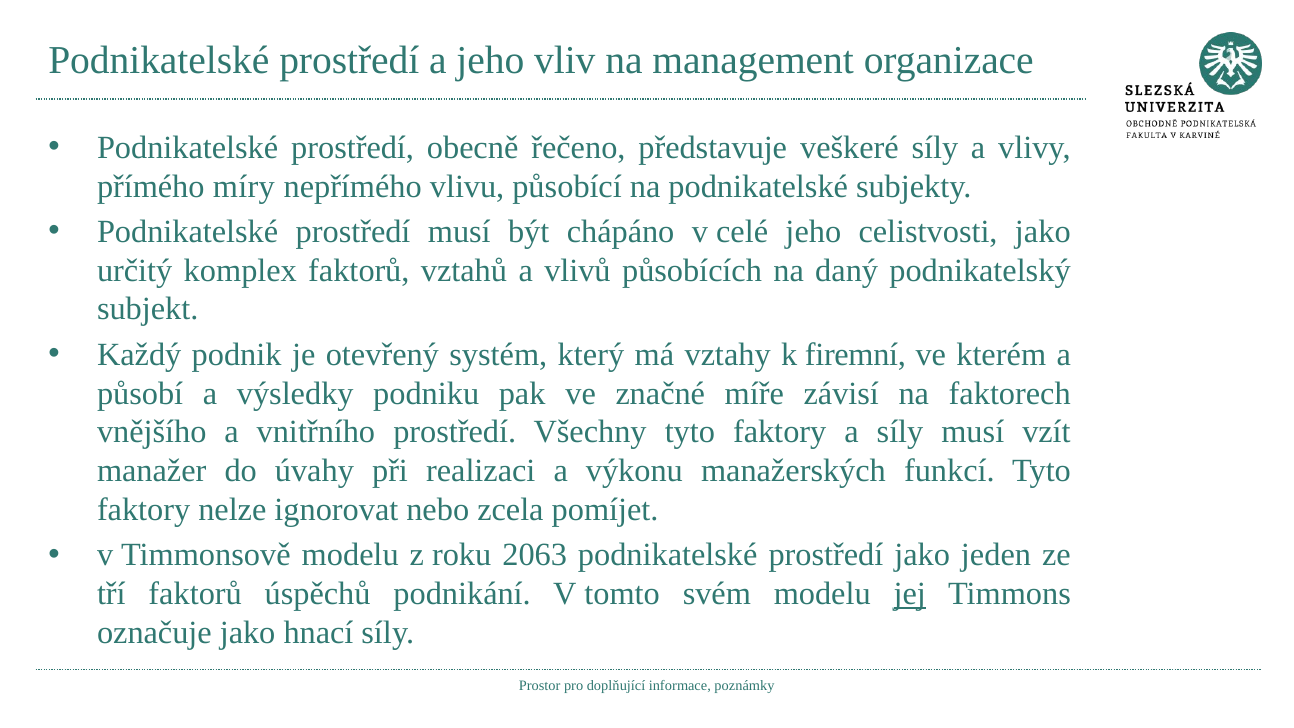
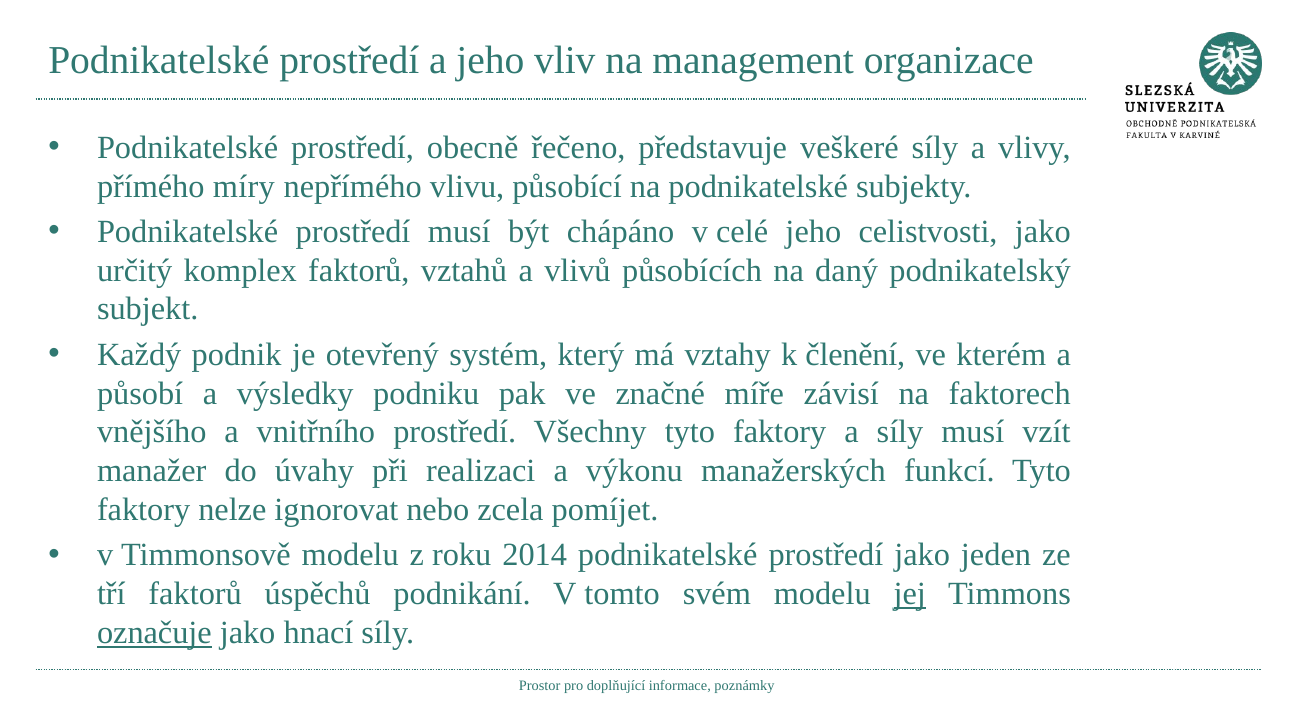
firemní: firemní -> členění
2063: 2063 -> 2014
označuje underline: none -> present
